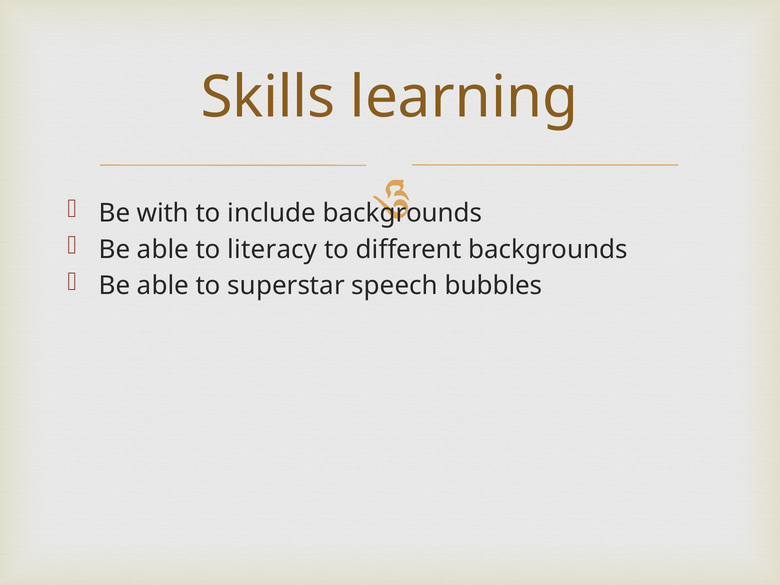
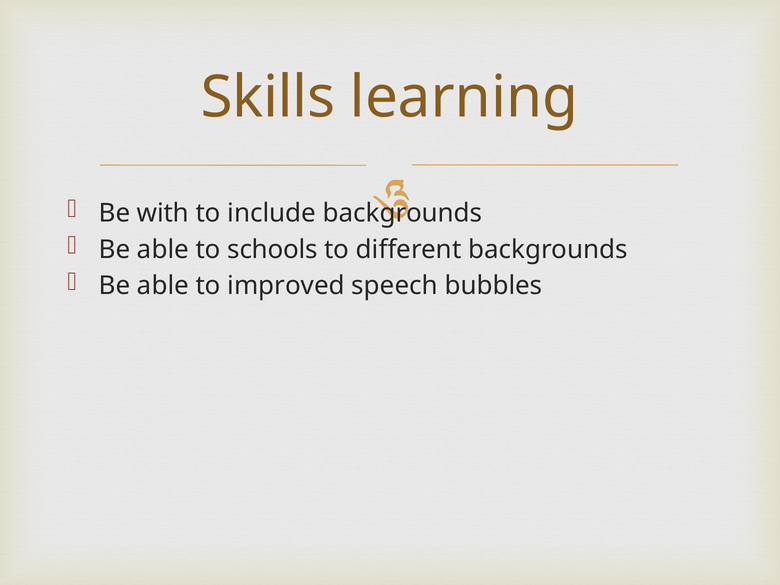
literacy: literacy -> schools
superstar: superstar -> improved
